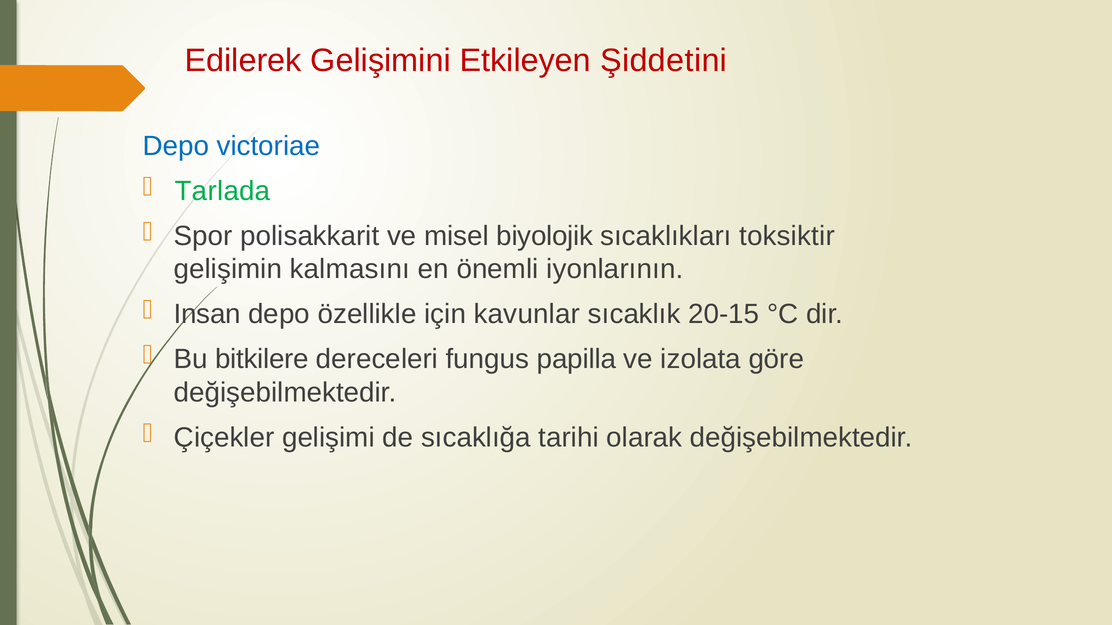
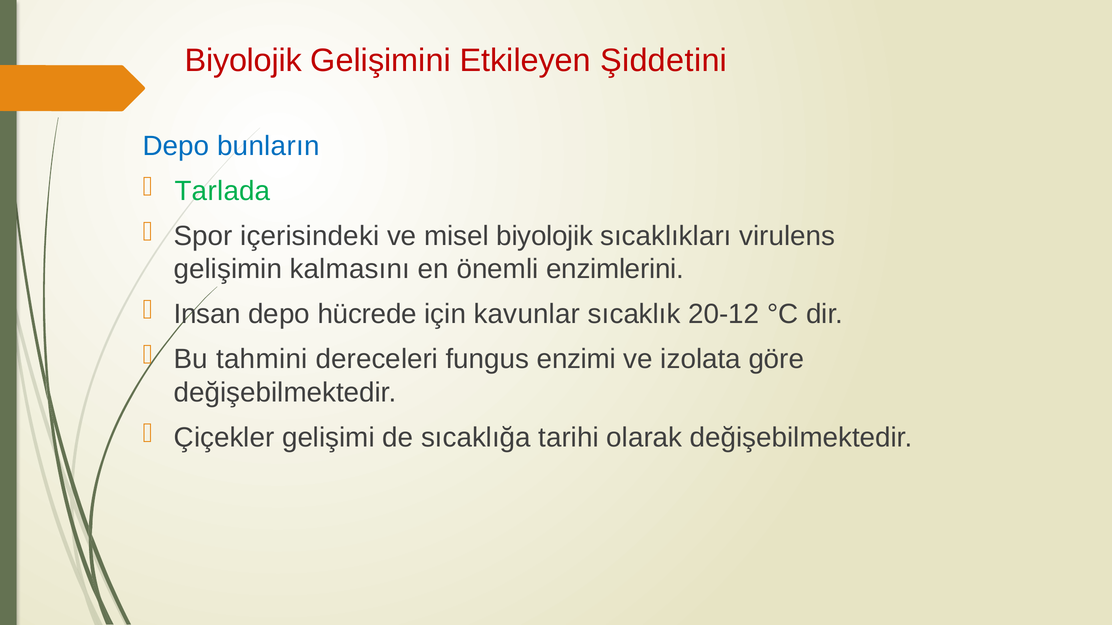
Edilerek at (243, 61): Edilerek -> Biyolojik
victoriae: victoriae -> bunların
polisakkarit: polisakkarit -> içerisindeki
toksiktir: toksiktir -> virulens
iyonlarının: iyonlarının -> enzimlerini
özellikle: özellikle -> hücrede
20-15: 20-15 -> 20-12
bitkilere: bitkilere -> tahmini
papilla: papilla -> enzimi
